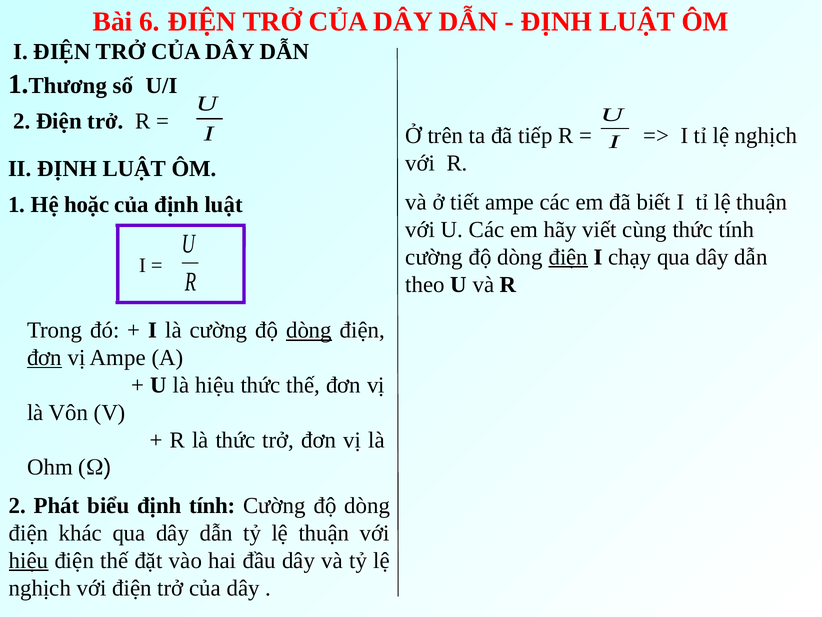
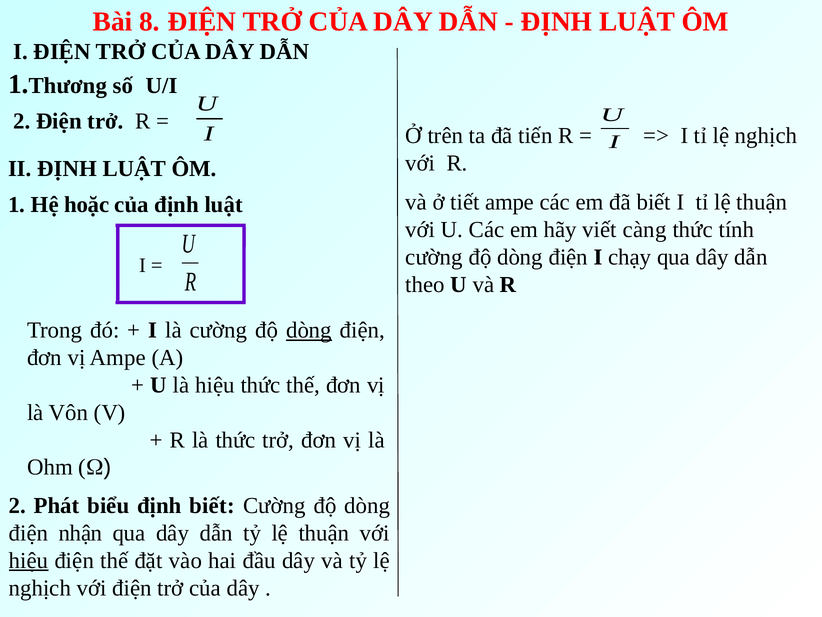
6: 6 -> 8
tiếp: tiếp -> tiến
cùng: cùng -> càng
điện at (568, 257) underline: present -> none
đơn at (44, 357) underline: present -> none
định tính: tính -> biết
khác: khác -> nhận
